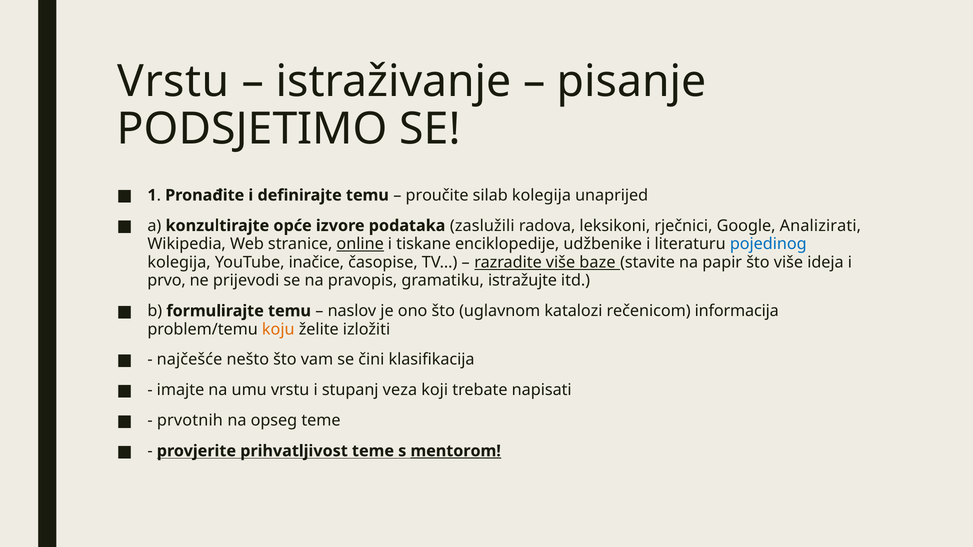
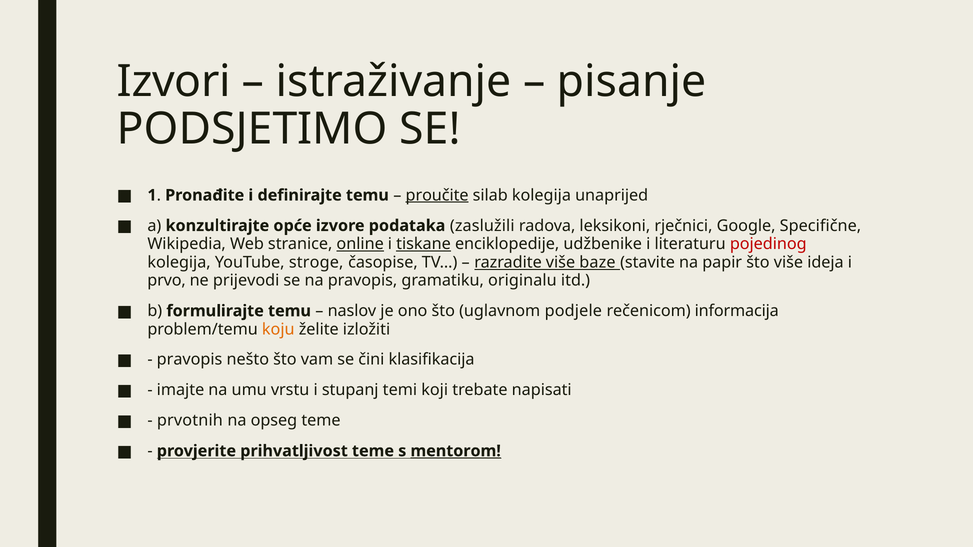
Vrstu at (173, 82): Vrstu -> Izvori
proučite underline: none -> present
Analizirati: Analizirati -> Specifične
tiskane underline: none -> present
pojedinog colour: blue -> red
inačice: inačice -> stroge
istražujte: istražujte -> originalu
katalozi: katalozi -> podjele
najčešće at (190, 360): najčešće -> pravopis
veza: veza -> temi
